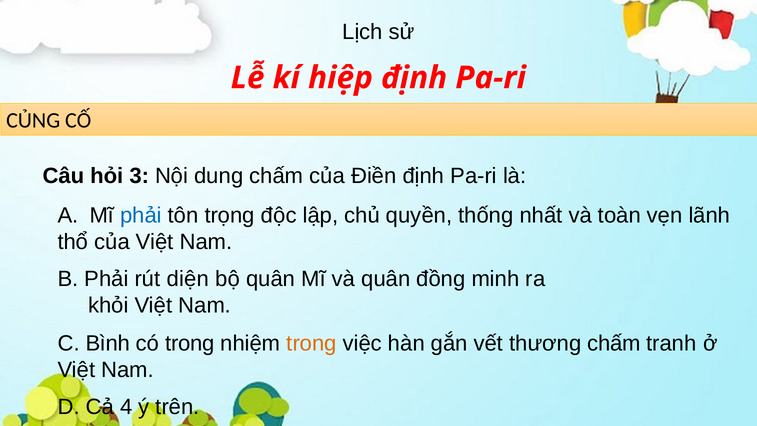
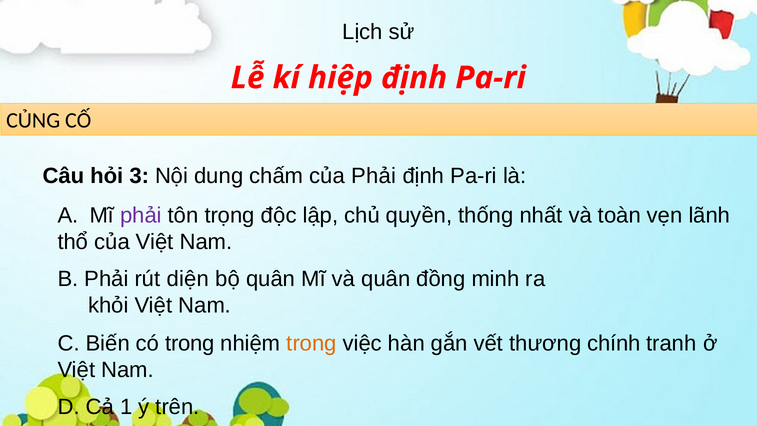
của Điền: Điền -> Phải
phải at (141, 216) colour: blue -> purple
Bình: Bình -> Biến
thương chấm: chấm -> chính
4: 4 -> 1
